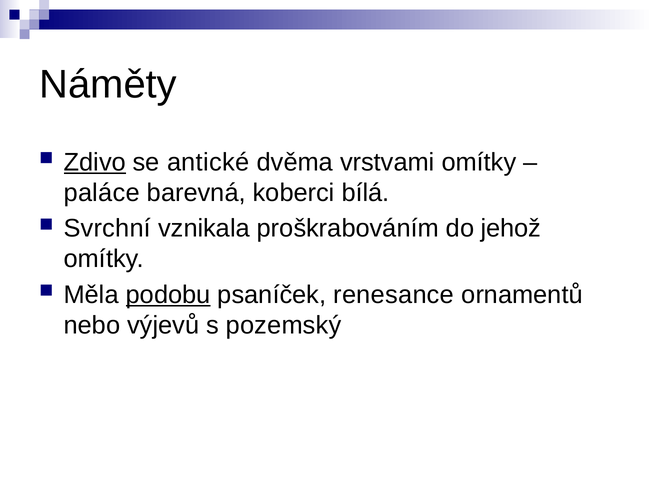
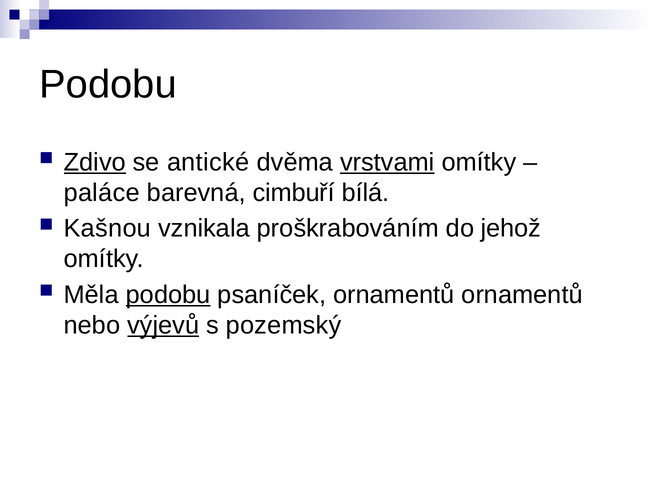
Náměty at (108, 85): Náměty -> Podobu
vrstvami underline: none -> present
koberci: koberci -> cimbuří
Svrchní: Svrchní -> Kašnou
psaníček renesance: renesance -> ornamentů
výjevů underline: none -> present
